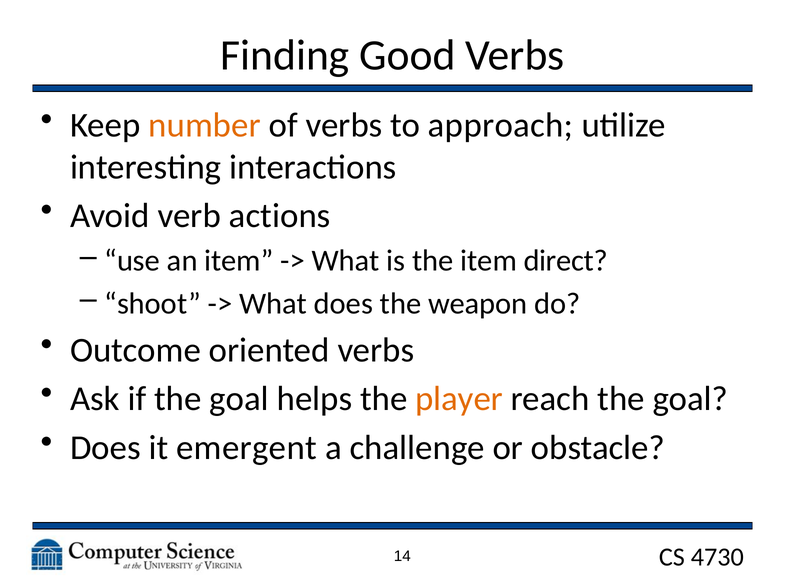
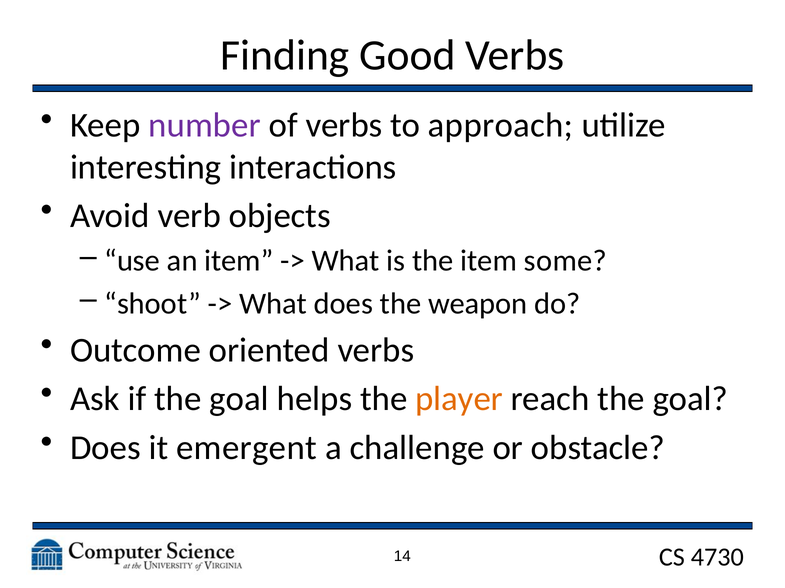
number colour: orange -> purple
actions: actions -> objects
direct: direct -> some
